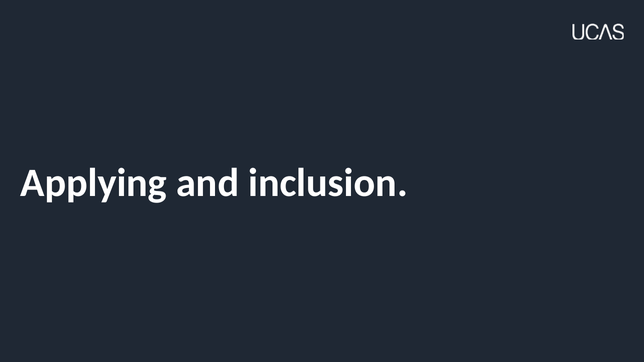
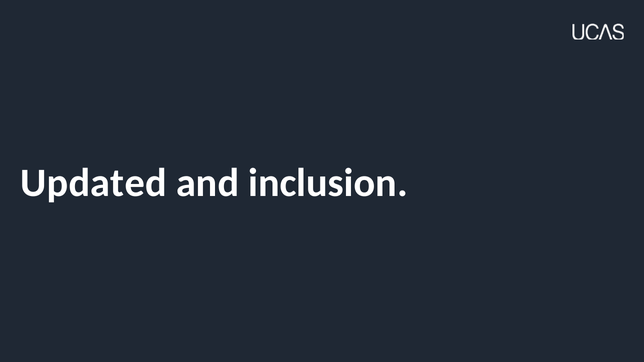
Applying: Applying -> Updated
